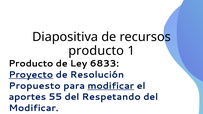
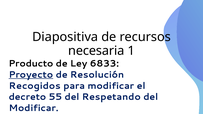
producto at (96, 51): producto -> necesaria
Propuesto: Propuesto -> Recogidos
modificar at (111, 86) underline: present -> none
aportes: aportes -> decreto
